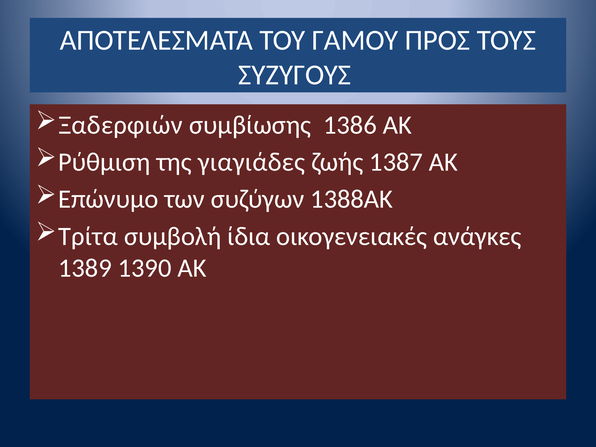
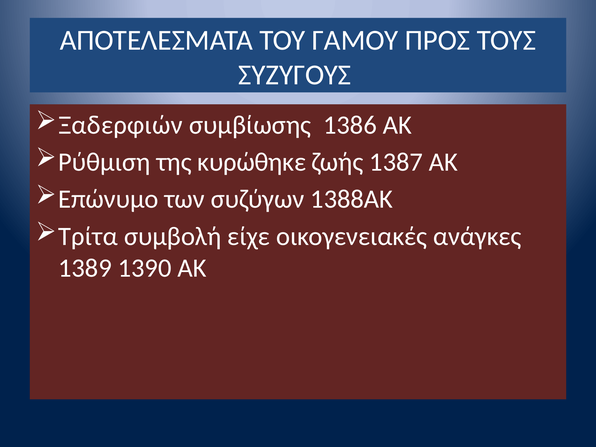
γιαγιάδες: γιαγιάδες -> κυρώθηκε
ίδια: ίδια -> είχε
